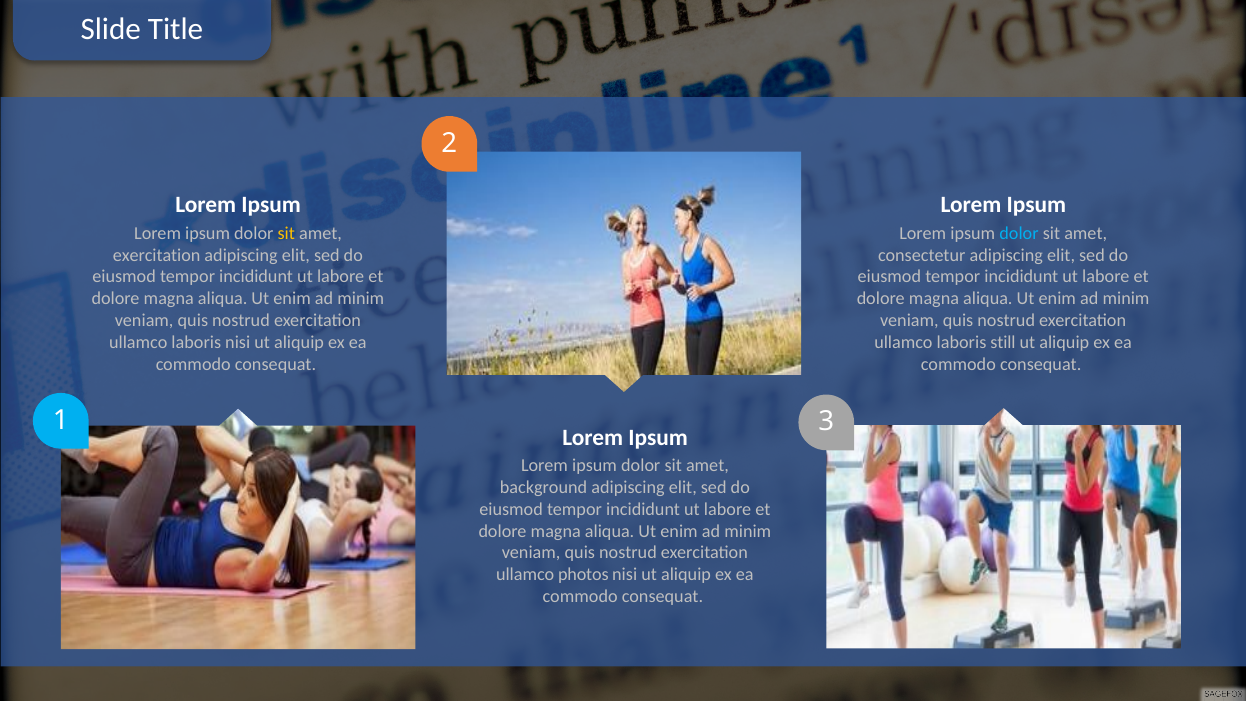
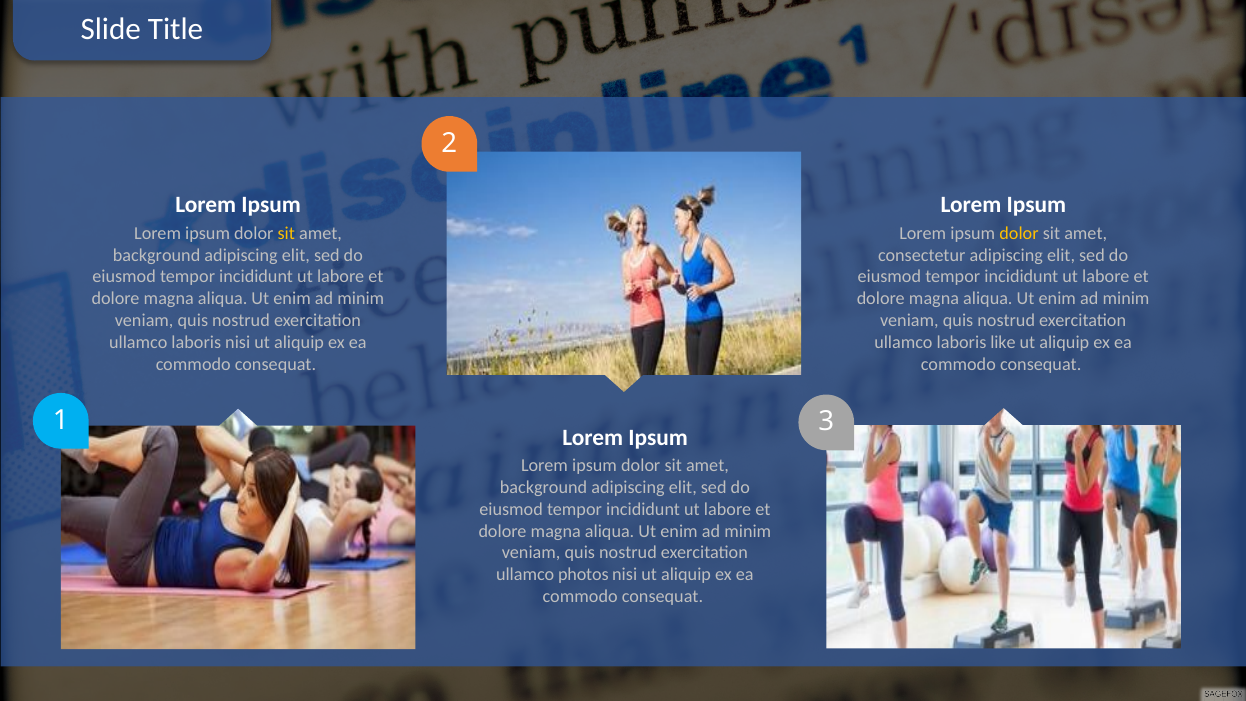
dolor at (1019, 233) colour: light blue -> yellow
exercitation at (157, 255): exercitation -> background
still: still -> like
